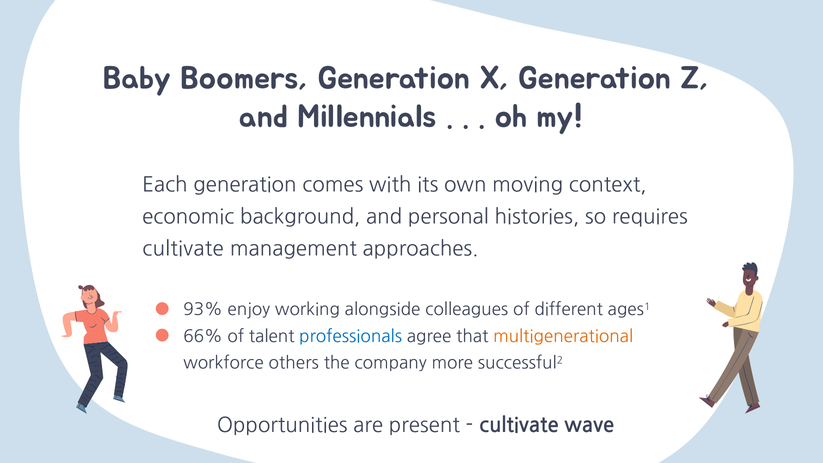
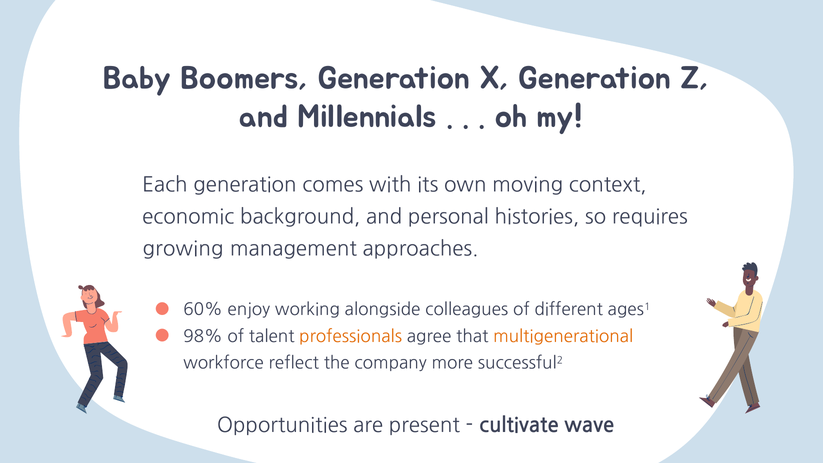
cultivate at (183, 249): cultivate -> growing
93%: 93% -> 60%
66%: 66% -> 98%
professionals colour: blue -> orange
others: others -> reflect
